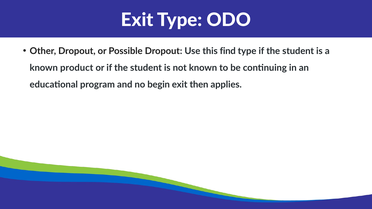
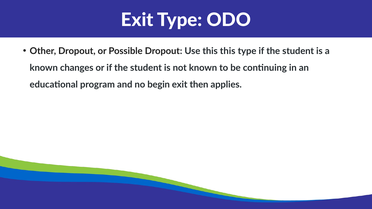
this find: find -> this
product: product -> changes
